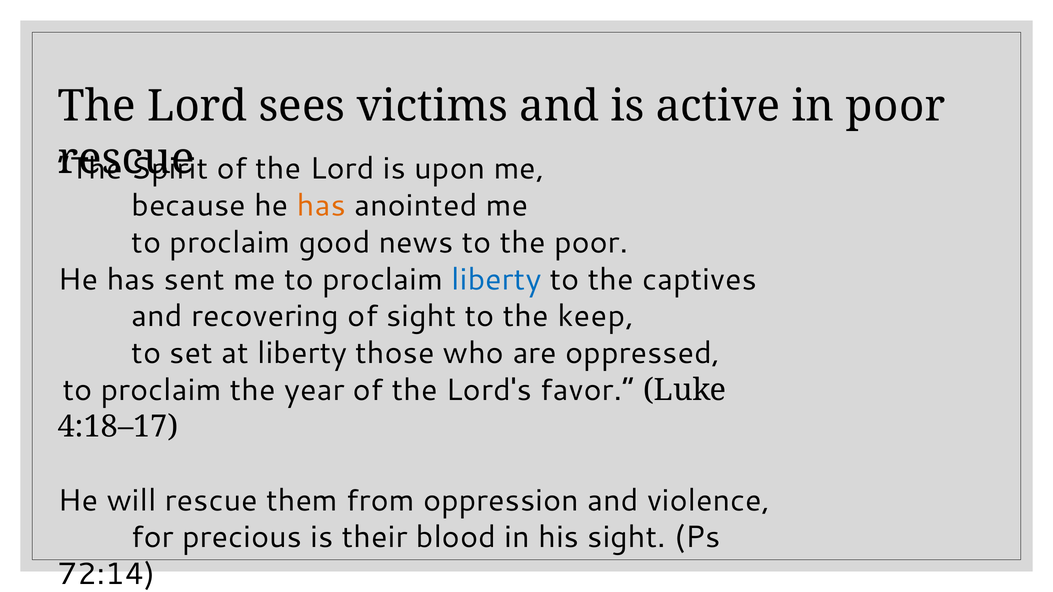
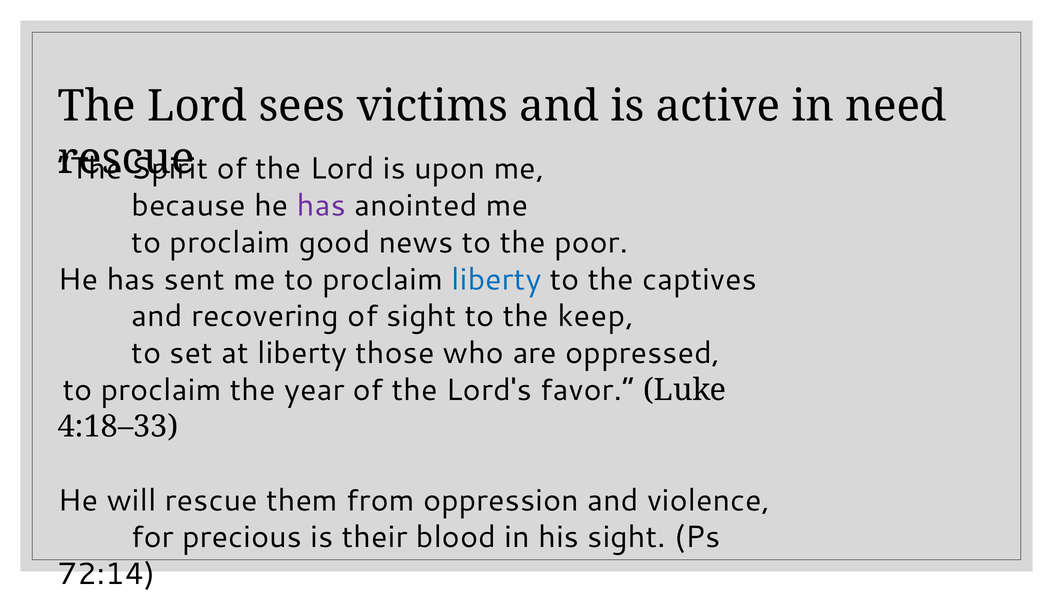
in poor: poor -> need
has at (321, 206) colour: orange -> purple
4:18–17: 4:18–17 -> 4:18–33
